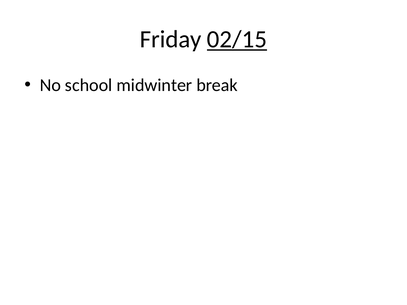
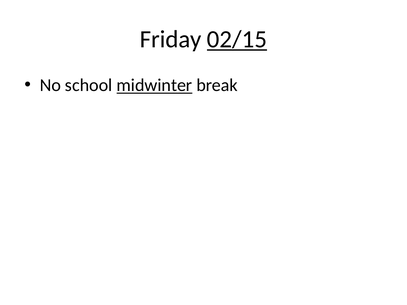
midwinter underline: none -> present
